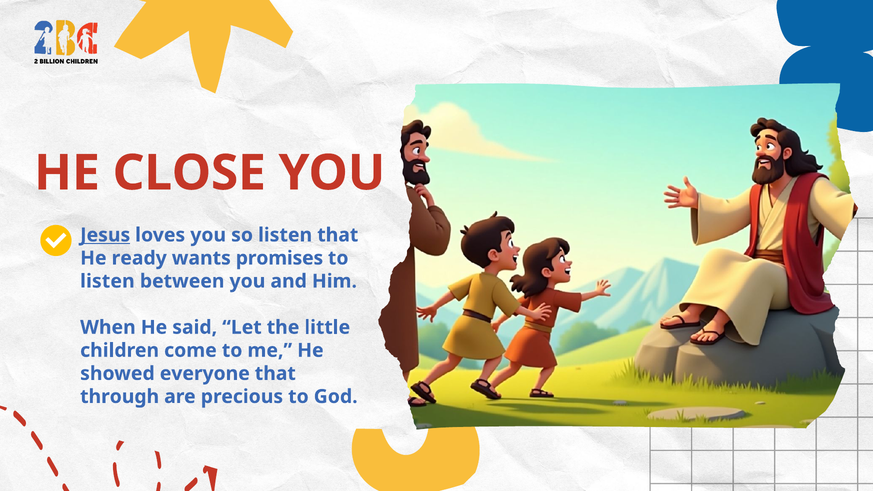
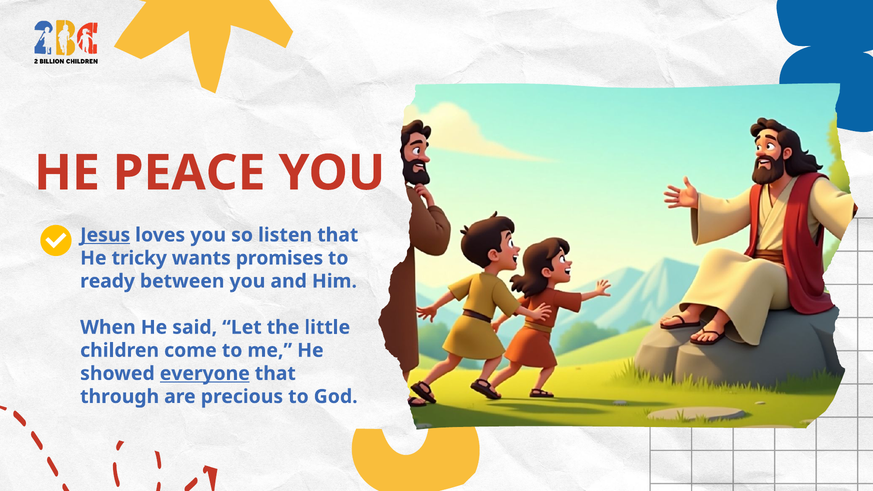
CLOSE: CLOSE -> PEACE
ready: ready -> tricky
listen at (107, 281): listen -> ready
everyone underline: none -> present
